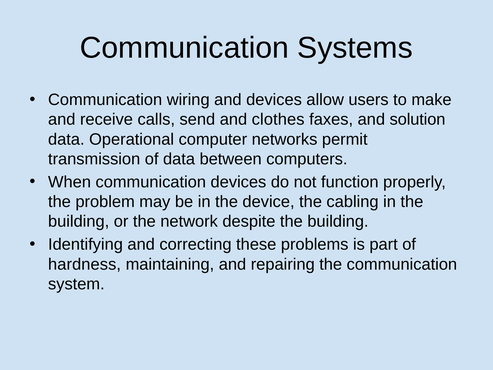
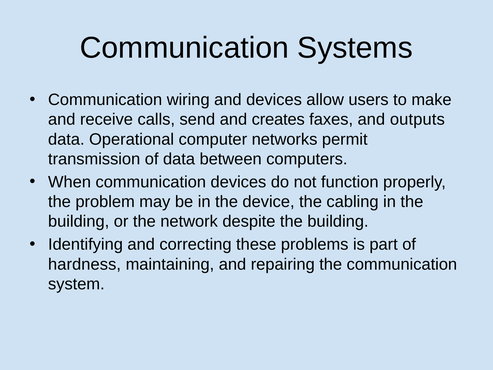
clothes: clothes -> creates
solution: solution -> outputs
